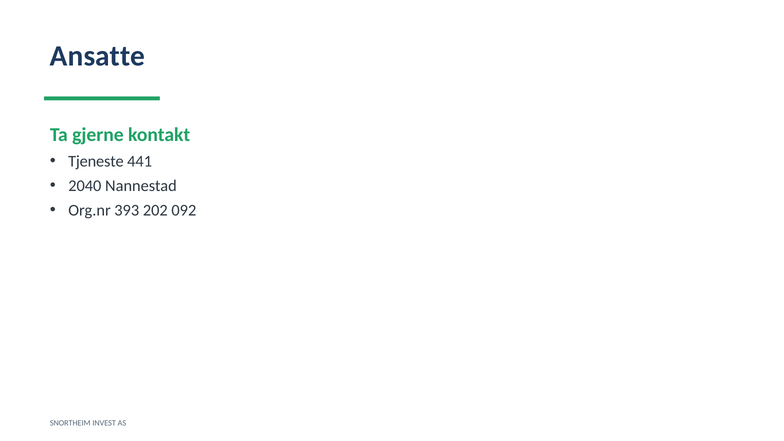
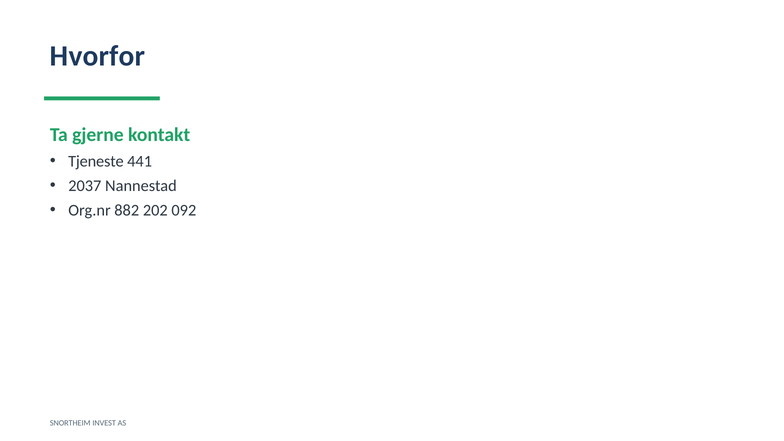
Ansatte: Ansatte -> Hvorfor
2040: 2040 -> 2037
393: 393 -> 882
